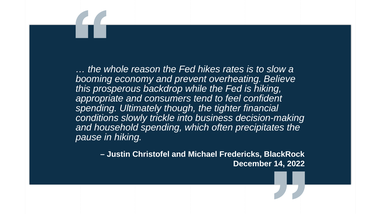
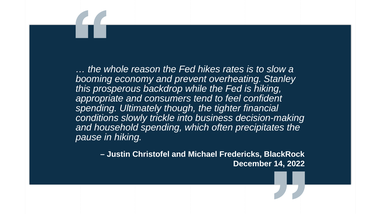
Believe: Believe -> Stanley
